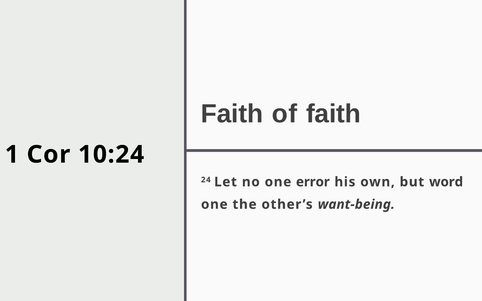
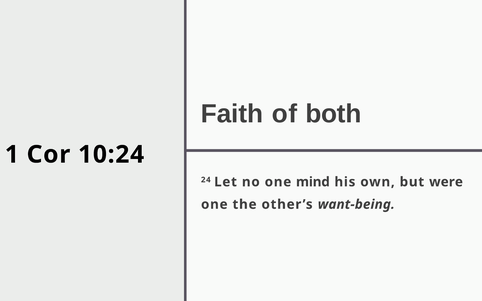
of faith: faith -> both
error: error -> mind
word: word -> were
